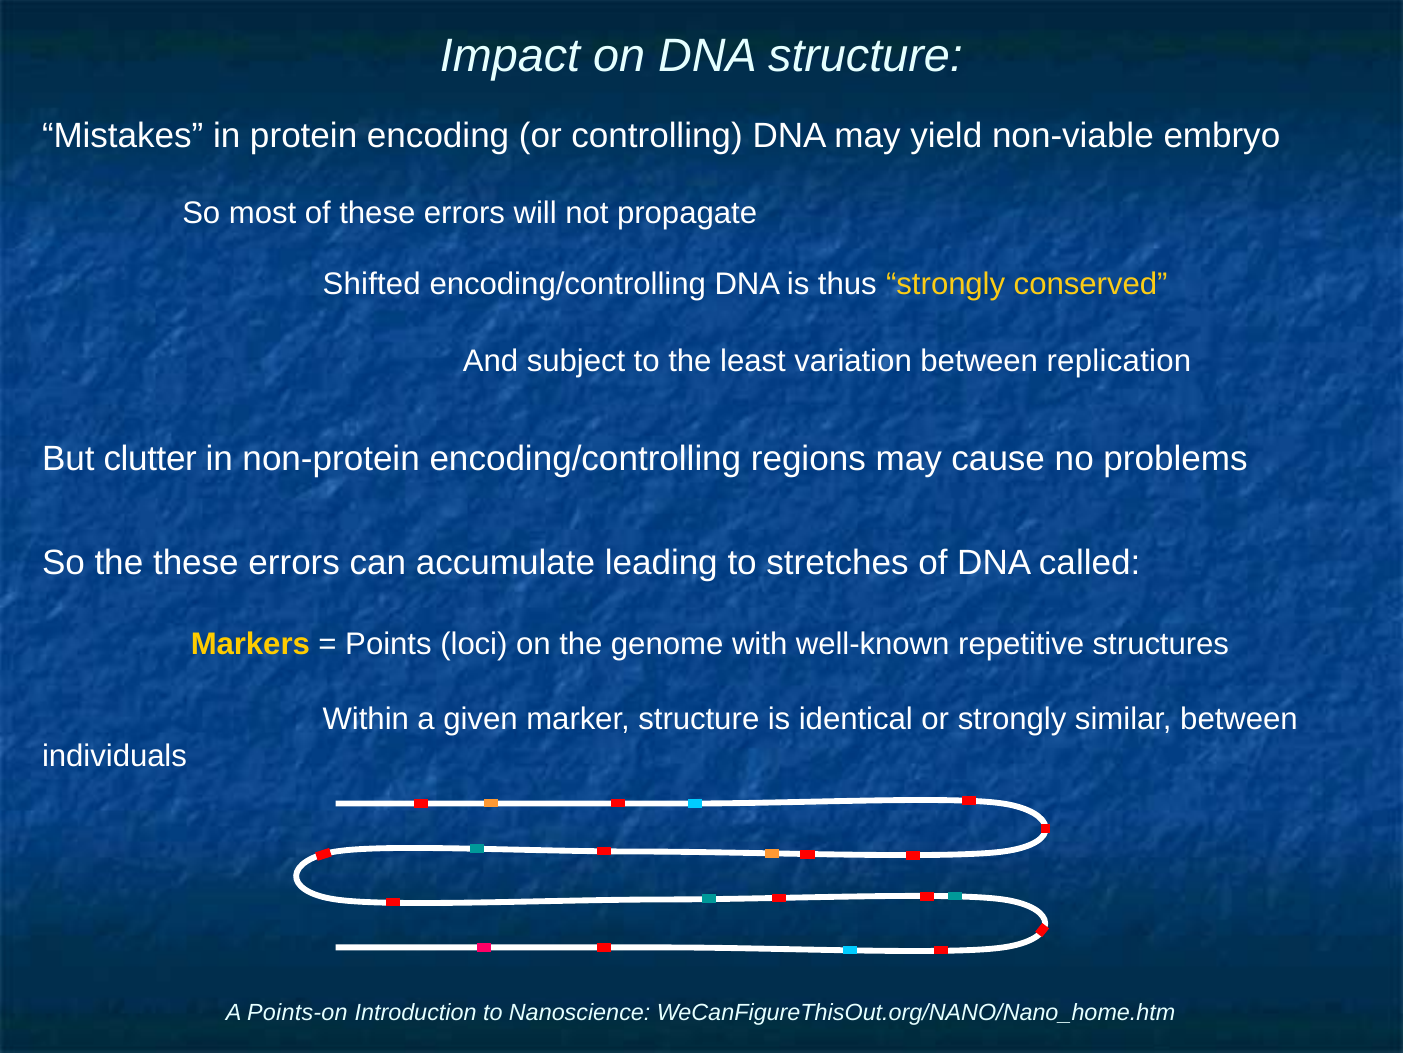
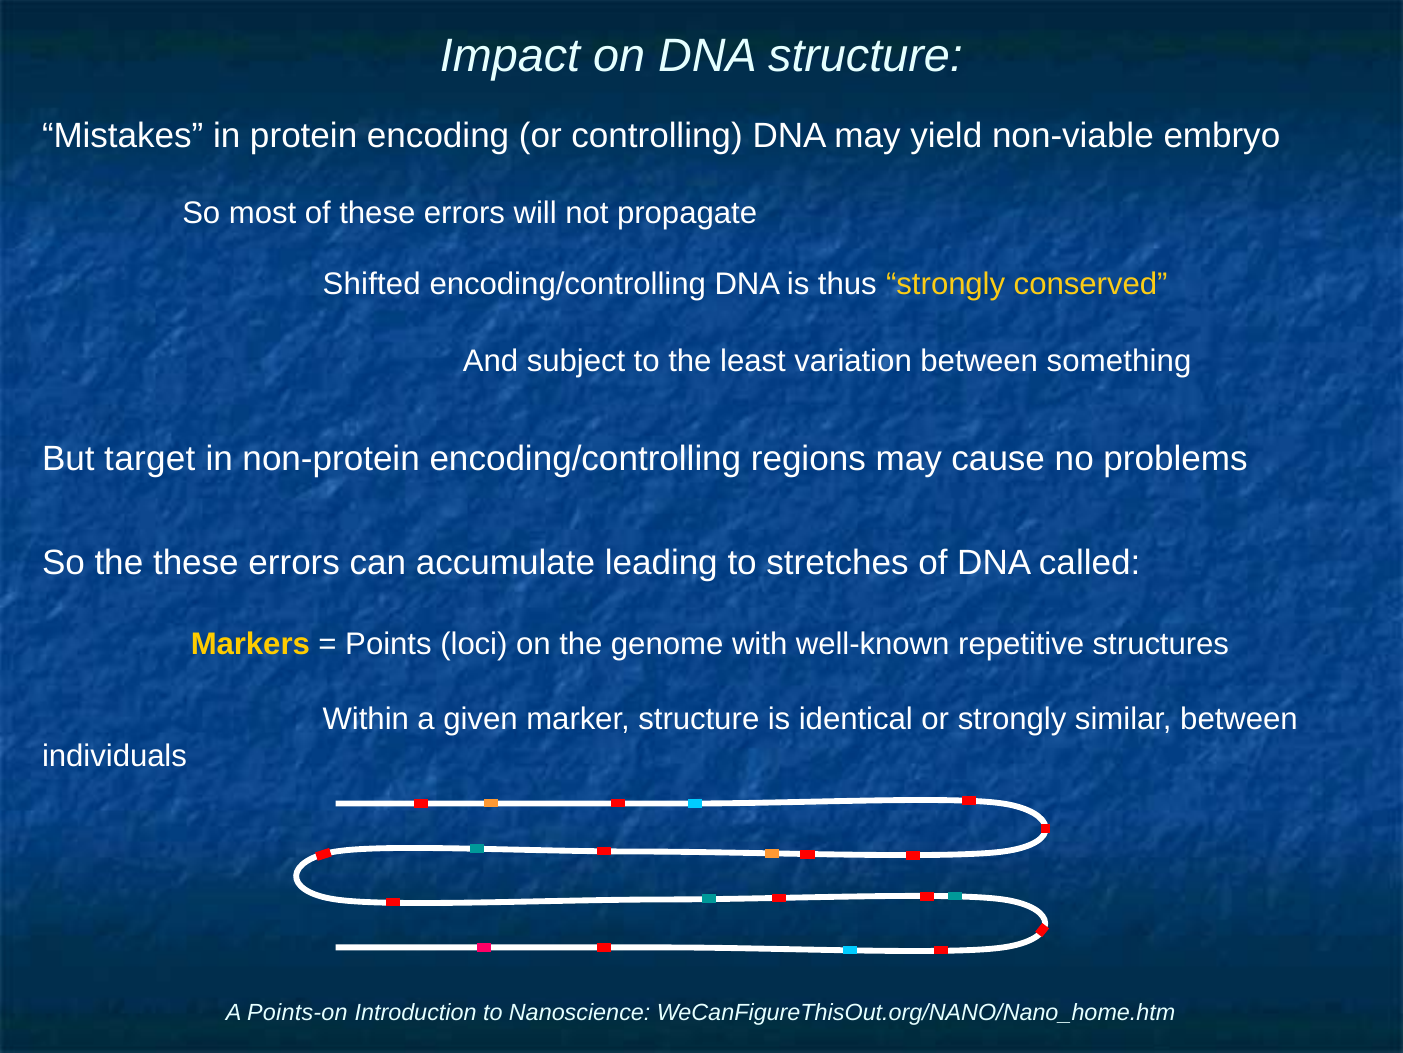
replication: replication -> something
clutter: clutter -> target
